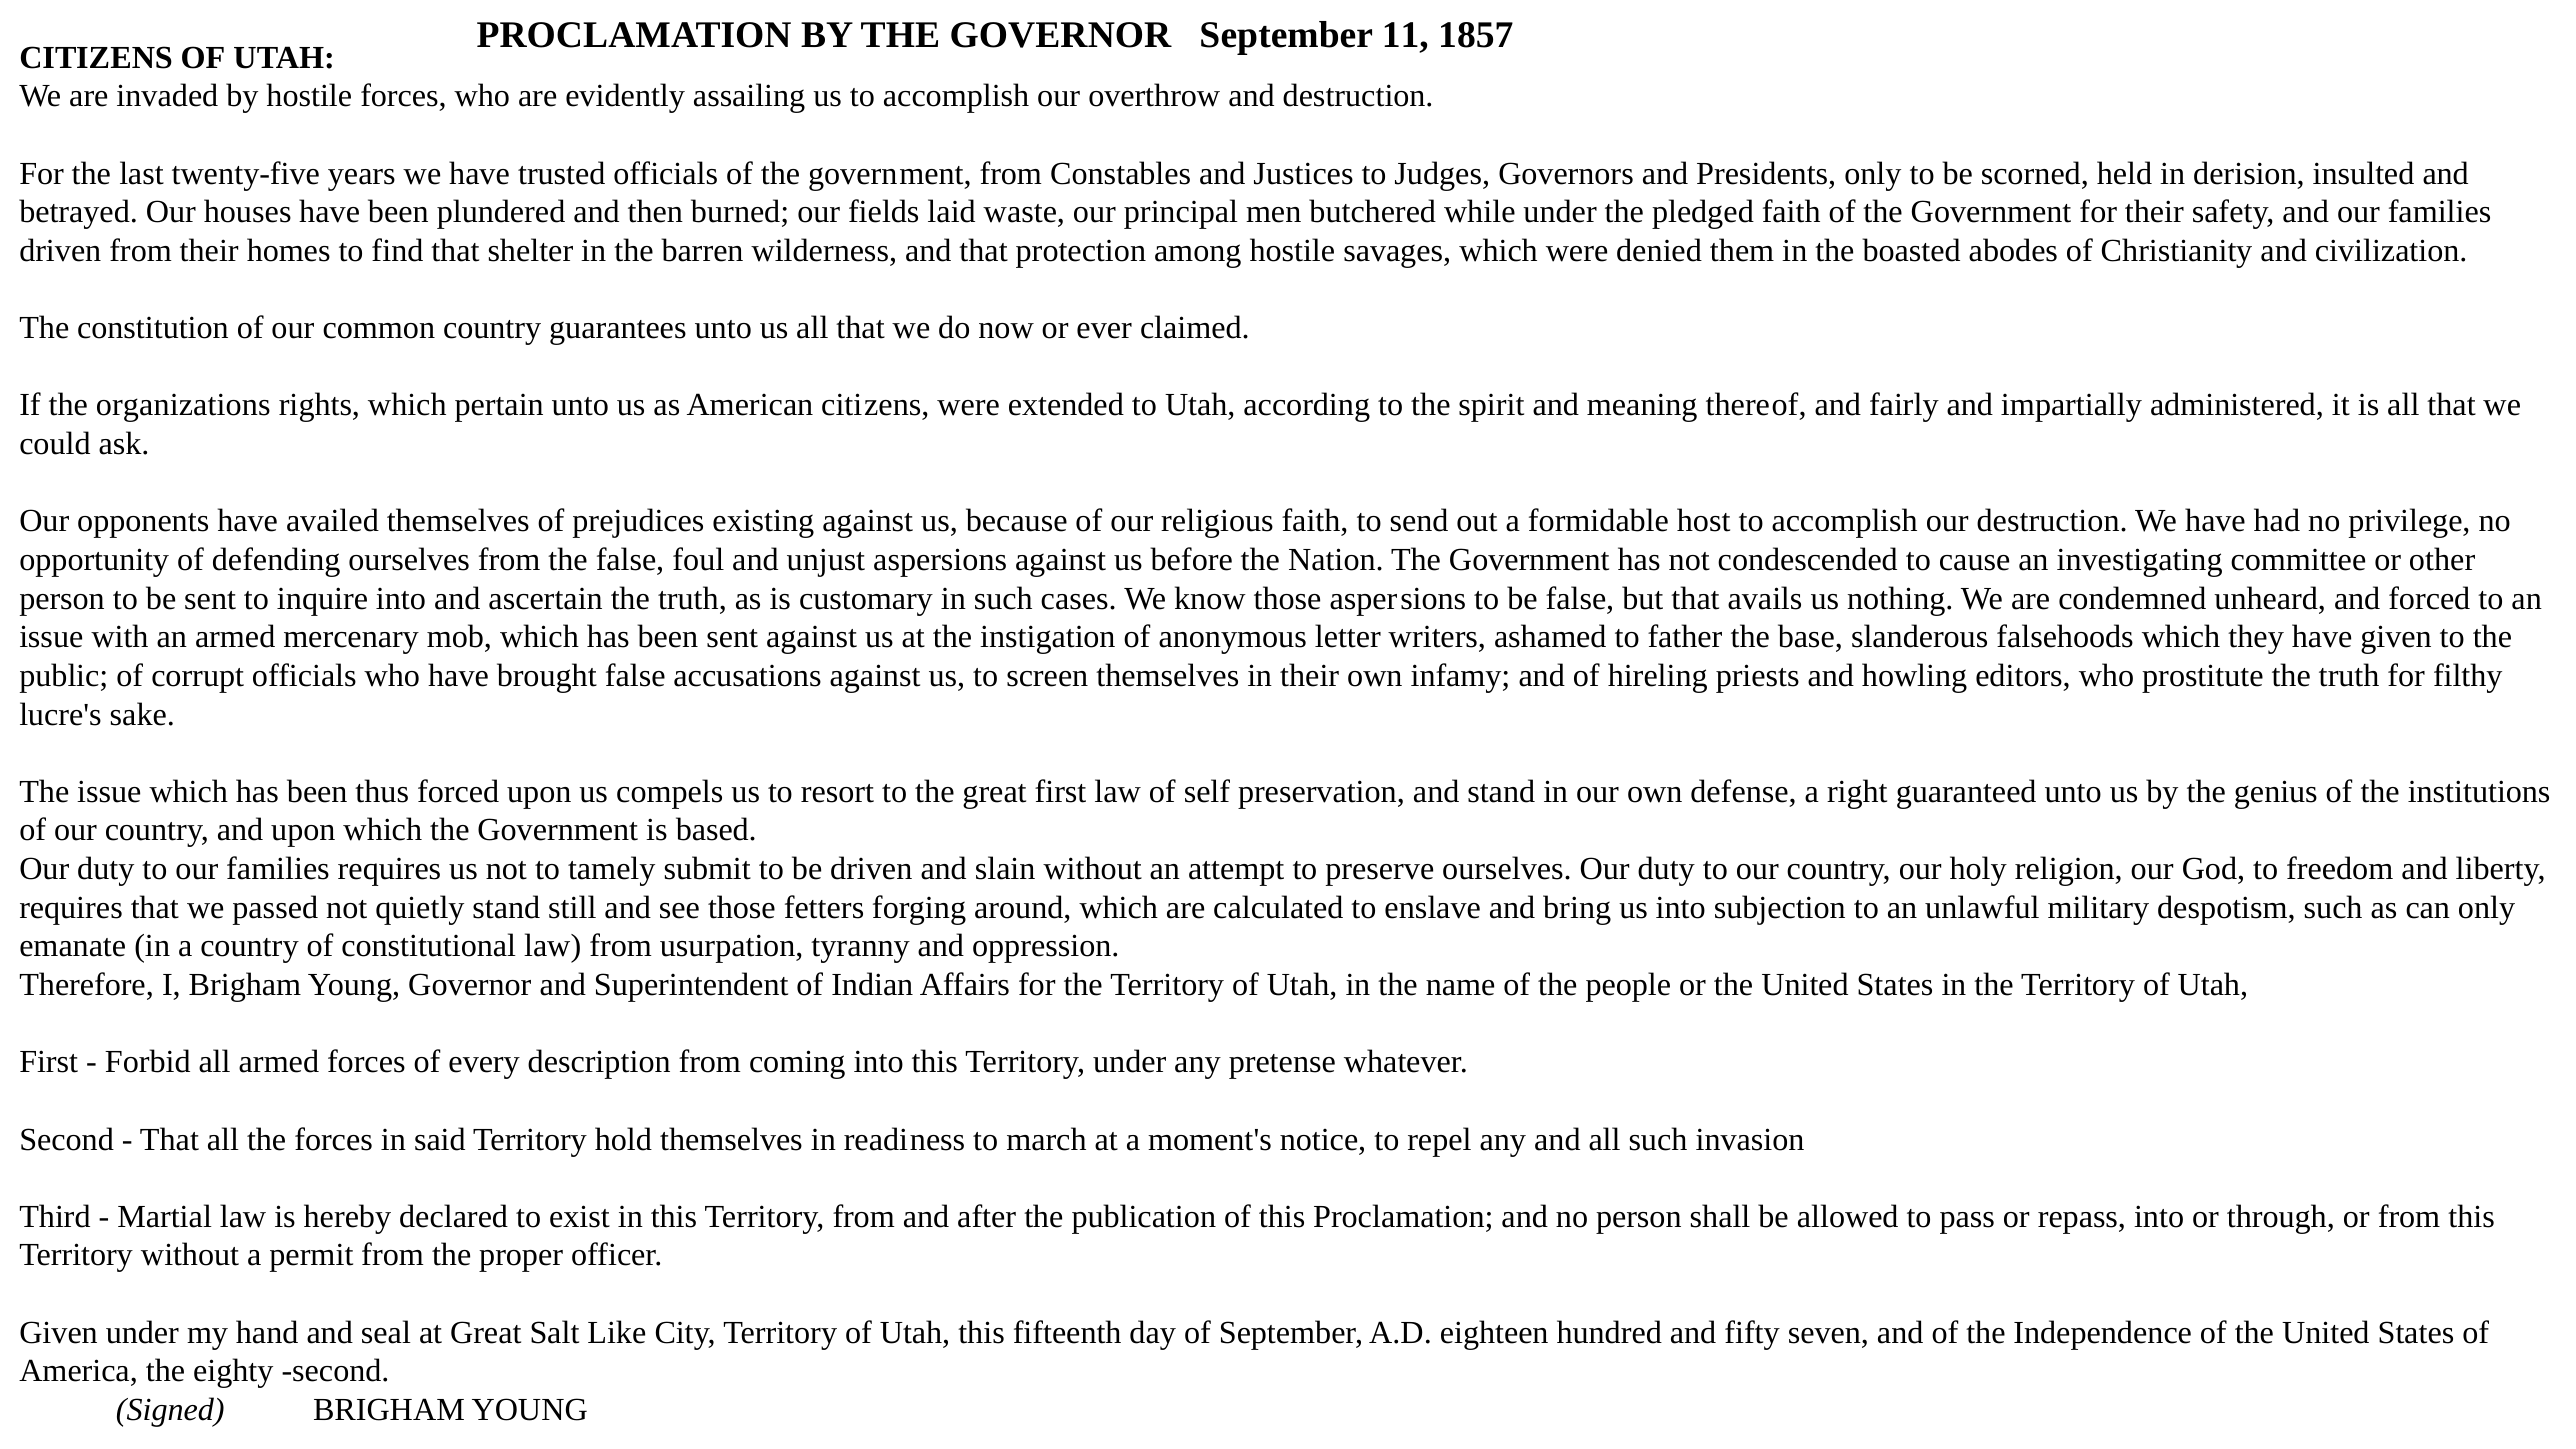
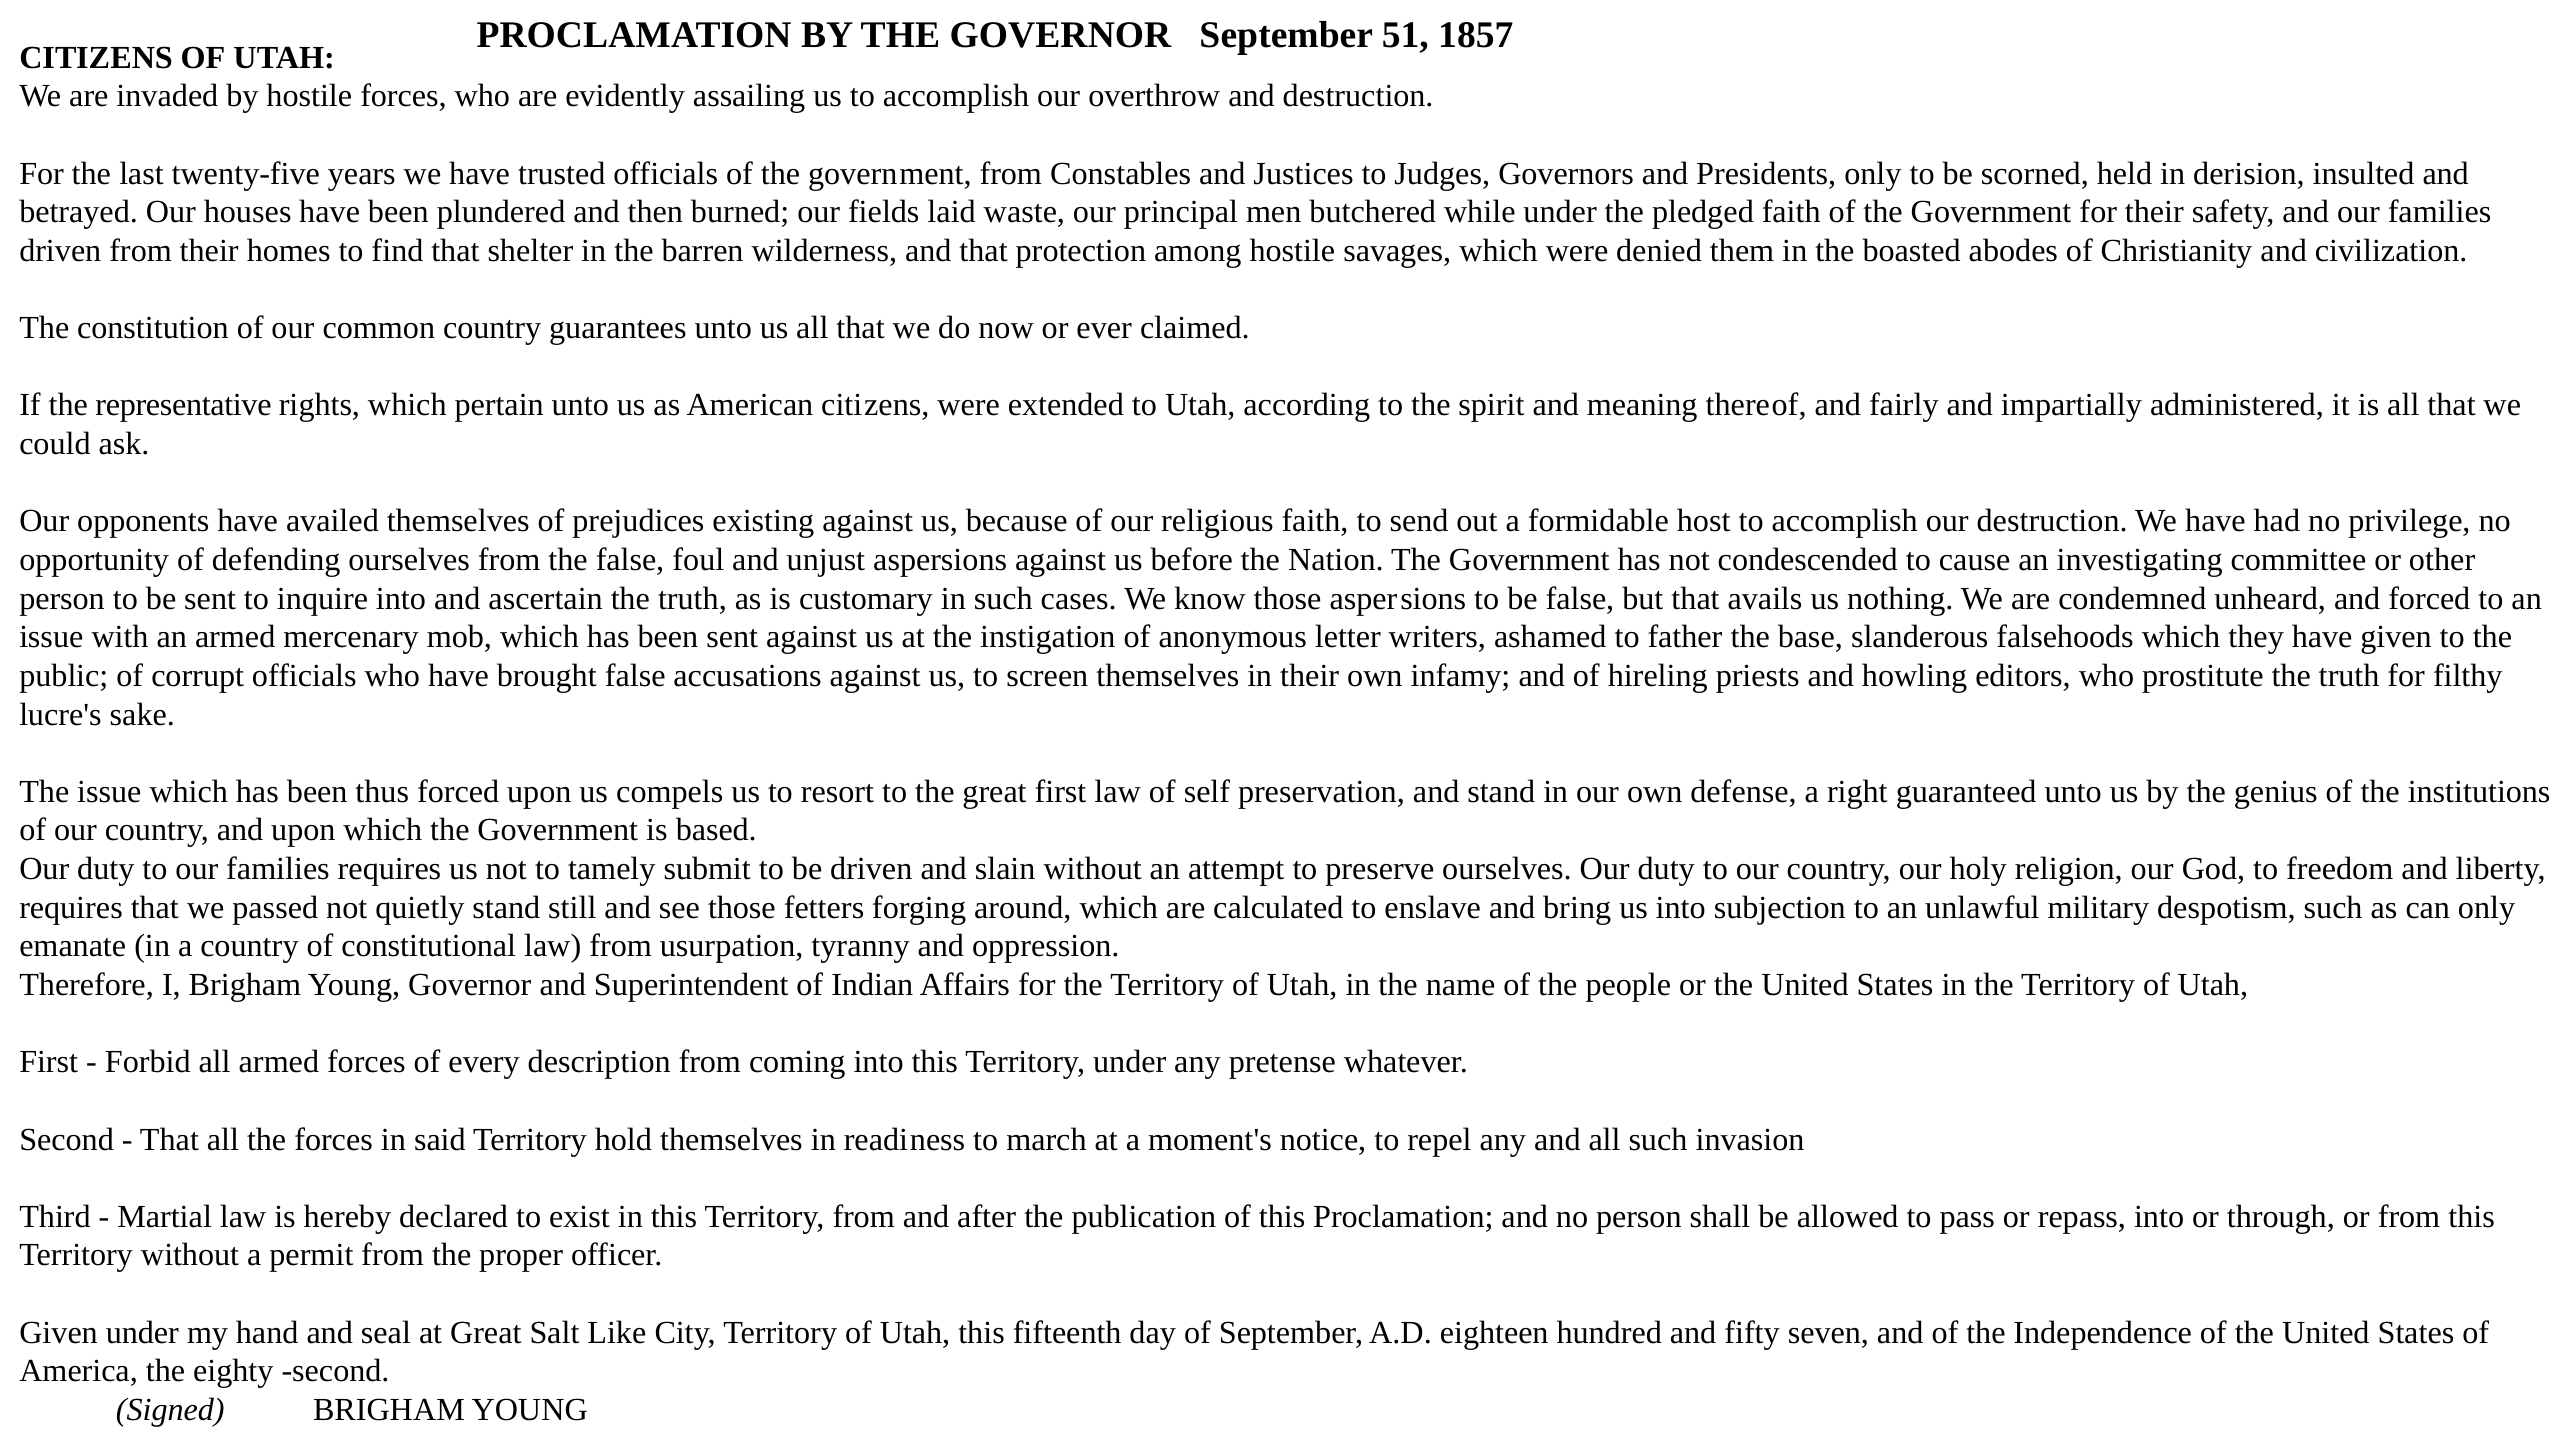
11: 11 -> 51
organizations: organizations -> representative
